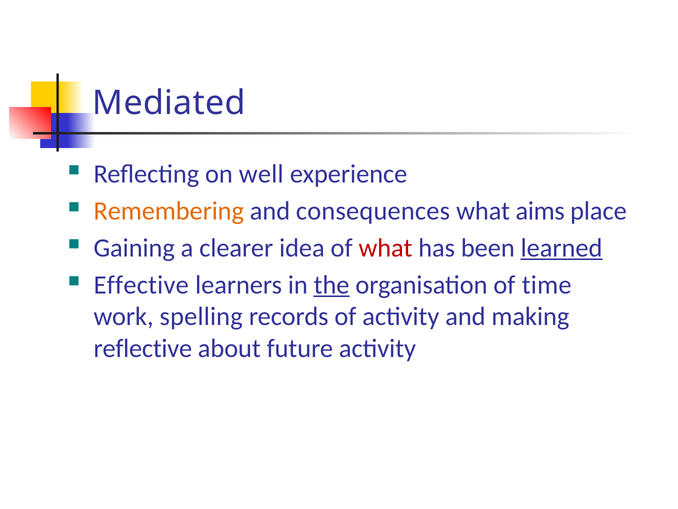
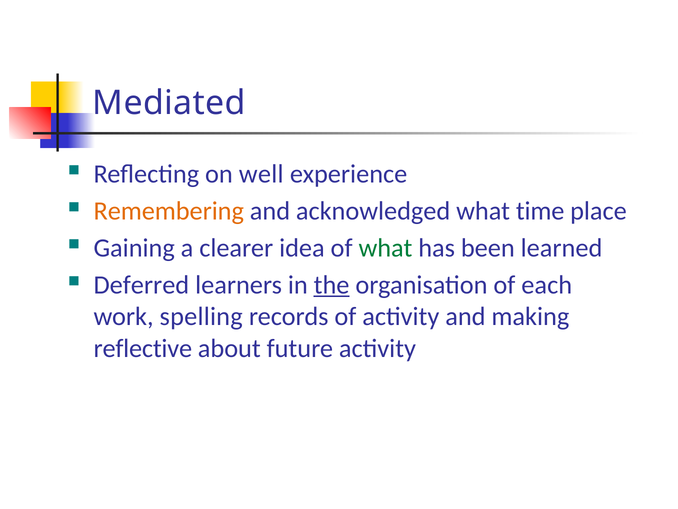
consequences: consequences -> acknowledged
aims: aims -> time
what at (385, 248) colour: red -> green
learned underline: present -> none
Effective: Effective -> Deferred
time: time -> each
